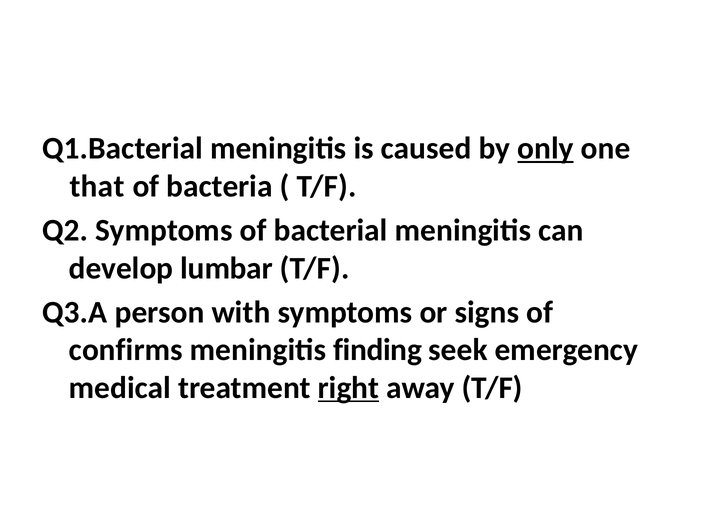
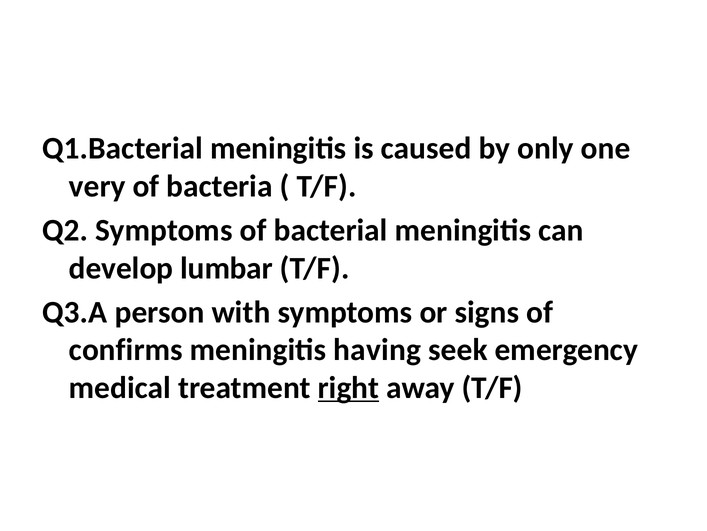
only underline: present -> none
that: that -> very
finding: finding -> having
